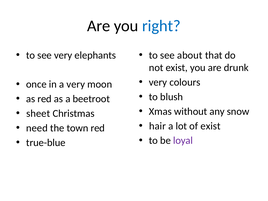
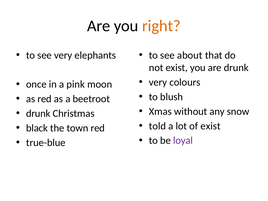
right colour: blue -> orange
a very: very -> pink
sheet at (38, 113): sheet -> drunk
hair: hair -> told
need: need -> black
